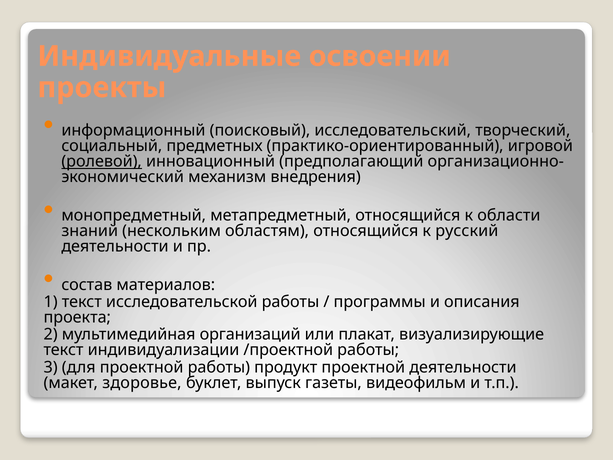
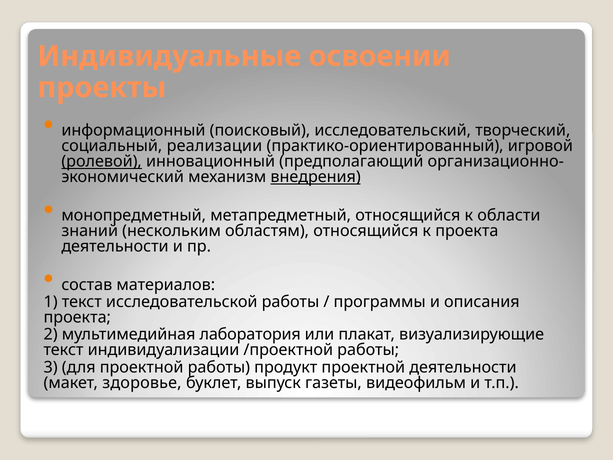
предметных: предметных -> реализации
внедрения underline: none -> present
к русский: русский -> проекта
организаций: организаций -> лаборатория
